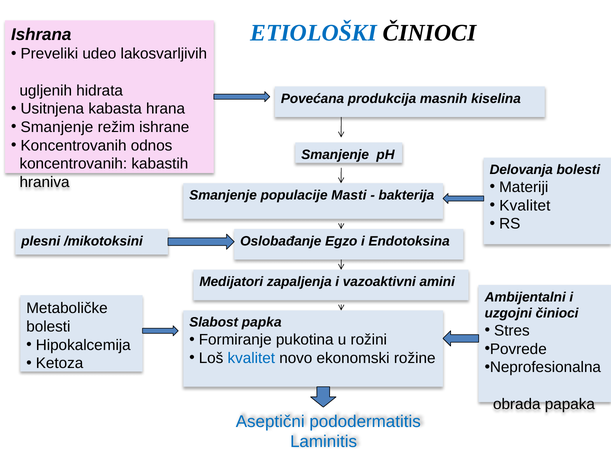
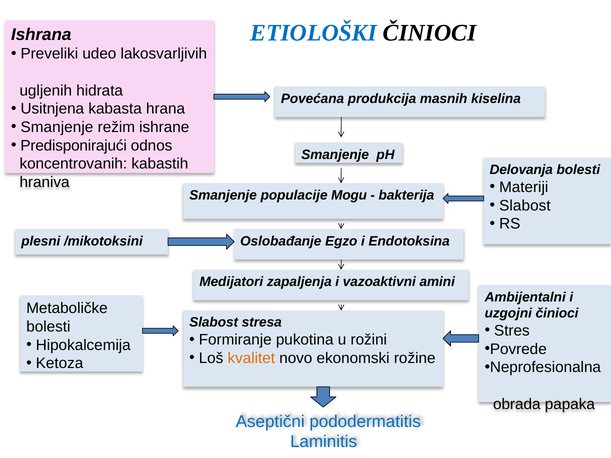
Koncentrovanih at (74, 146): Koncentrovanih -> Predisponirajući
Masti: Masti -> Mogu
Kvalitet at (525, 206): Kvalitet -> Slabost
papka: papka -> stresa
kvalitet at (251, 358) colour: blue -> orange
